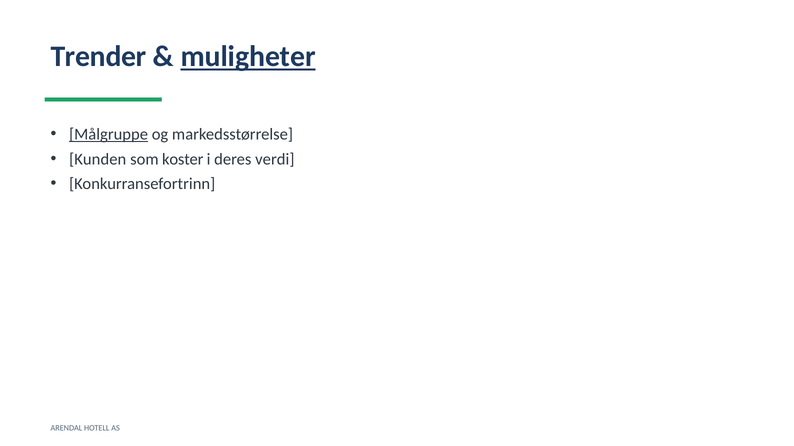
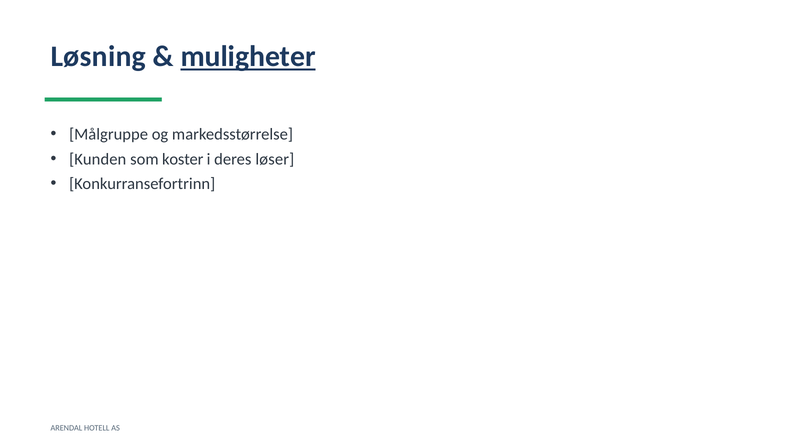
Trender: Trender -> Løsning
Målgruppe underline: present -> none
verdi: verdi -> løser
